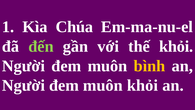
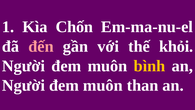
Chúa: Chúa -> Chốn
đến colour: light green -> pink
muôn khỏi: khỏi -> than
